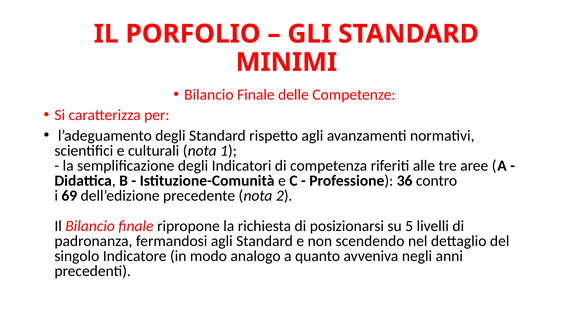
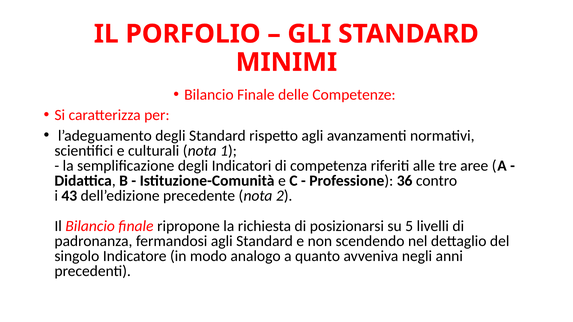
69: 69 -> 43
